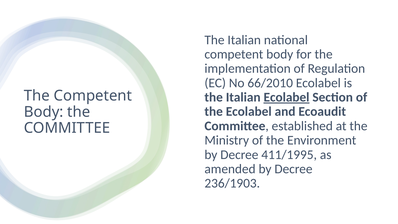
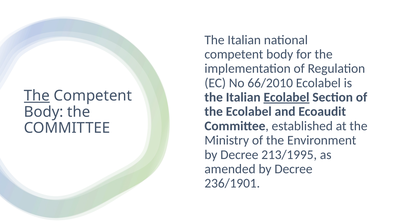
The at (37, 96) underline: none -> present
411/1995: 411/1995 -> 213/1995
236/1903: 236/1903 -> 236/1901
